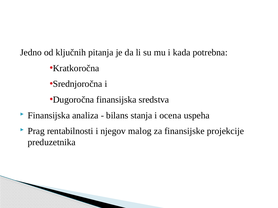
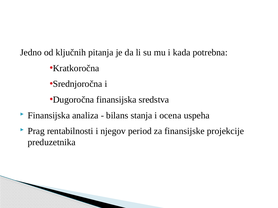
malog: malog -> period
